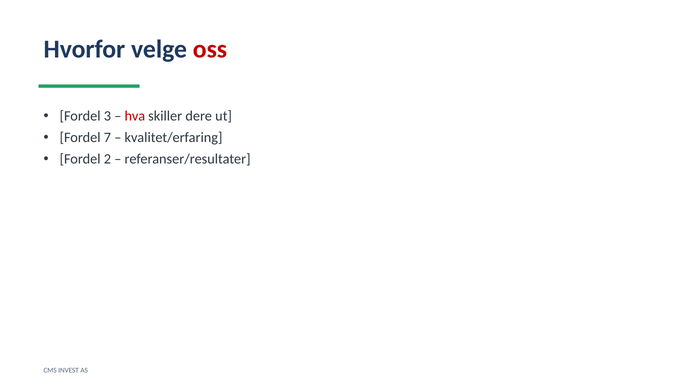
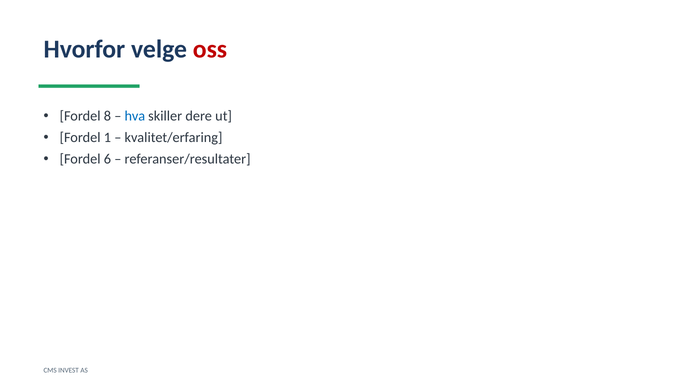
3: 3 -> 8
hva colour: red -> blue
7: 7 -> 1
2: 2 -> 6
